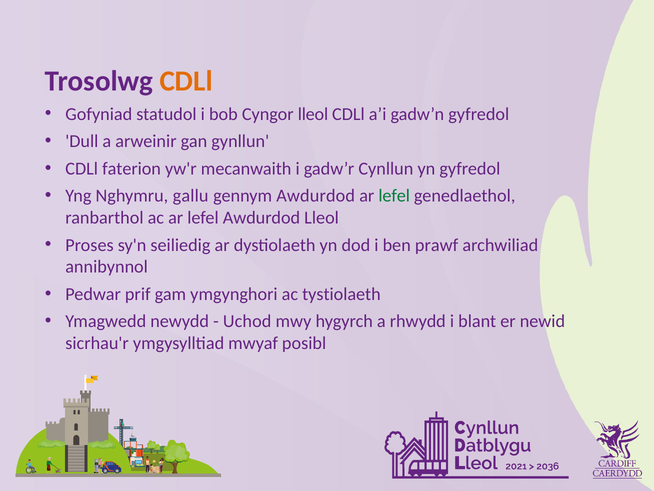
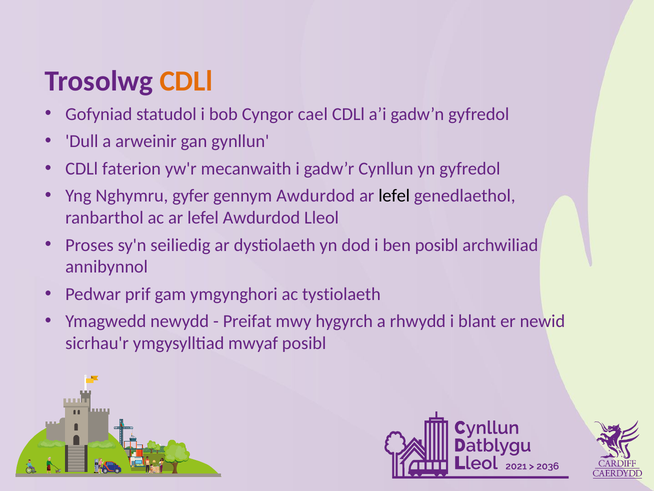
Cyngor lleol: lleol -> cael
gallu: gallu -> gyfer
lefel at (394, 196) colour: green -> black
ben prawf: prawf -> posibl
Uchod: Uchod -> Preifat
